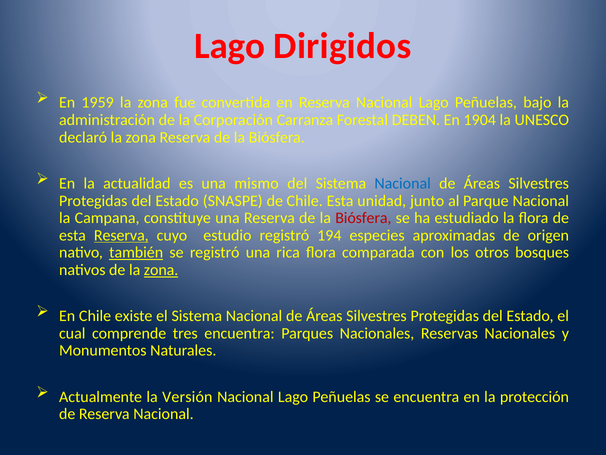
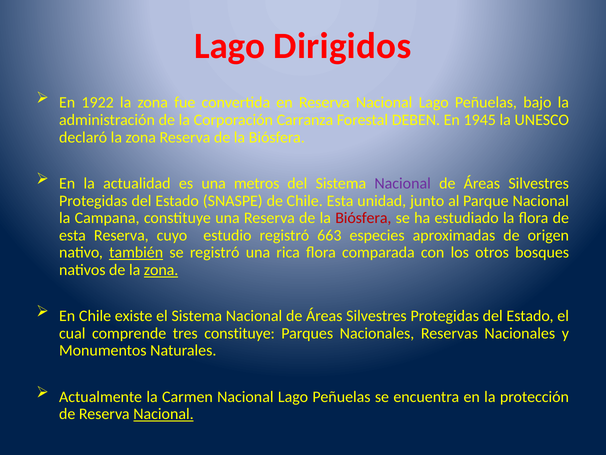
1959: 1959 -> 1922
1904: 1904 -> 1945
mismo: mismo -> metros
Nacional at (403, 183) colour: blue -> purple
Reserva at (121, 235) underline: present -> none
194: 194 -> 663
tres encuentra: encuentra -> constituye
Versión: Versión -> Carmen
Nacional at (163, 414) underline: none -> present
